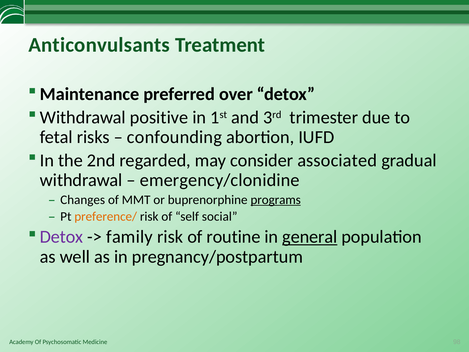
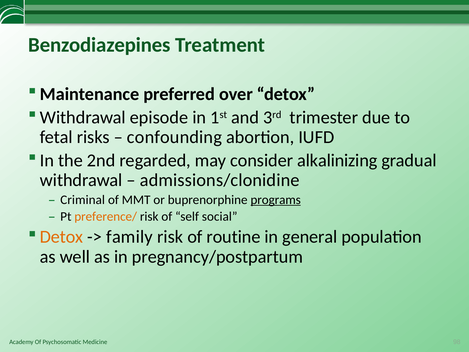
Anticonvulsants: Anticonvulsants -> Benzodiazepines
positive: positive -> episode
associated: associated -> alkalinizing
emergency/clonidine: emergency/clonidine -> admissions/clonidine
Changes: Changes -> Criminal
Detox at (62, 237) colour: purple -> orange
general underline: present -> none
